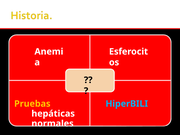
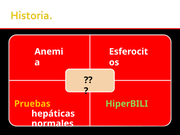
HiperBILI colour: light blue -> light green
